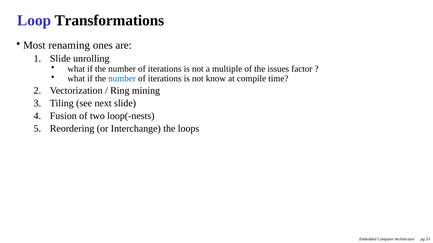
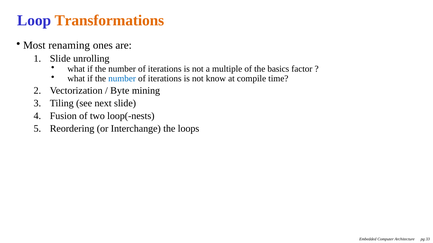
Transformations colour: black -> orange
issues: issues -> basics
Ring: Ring -> Byte
